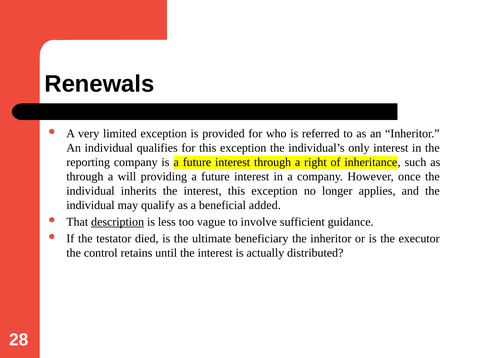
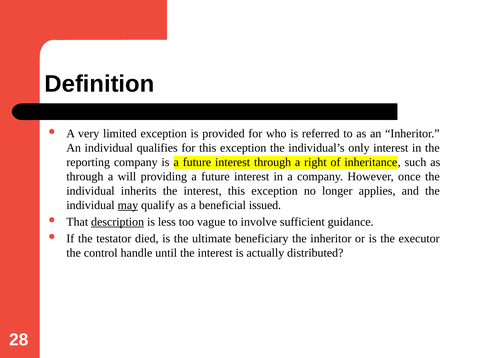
Renewals: Renewals -> Definition
may underline: none -> present
added: added -> issued
retains: retains -> handle
